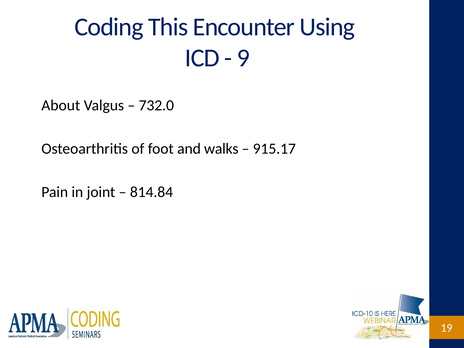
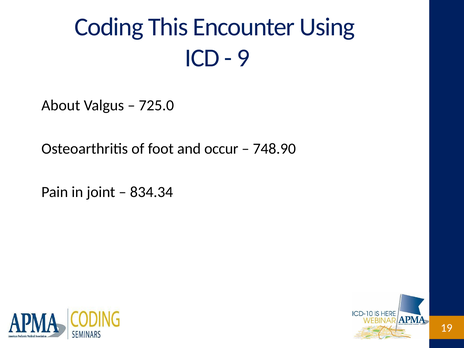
732.0: 732.0 -> 725.0
walks: walks -> occur
915.17: 915.17 -> 748.90
814.84: 814.84 -> 834.34
